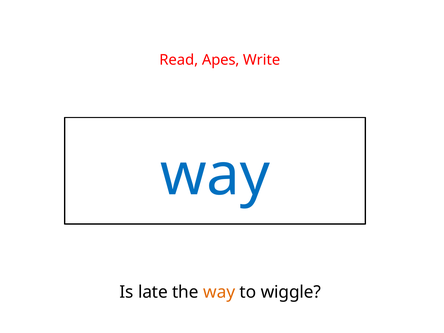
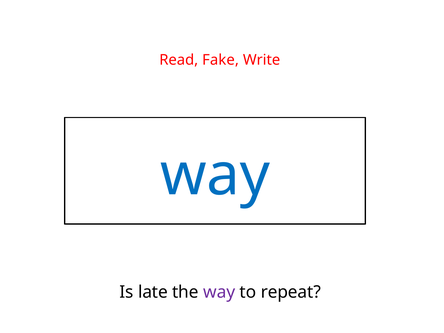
Apes: Apes -> Fake
way at (219, 292) colour: orange -> purple
wiggle: wiggle -> repeat
